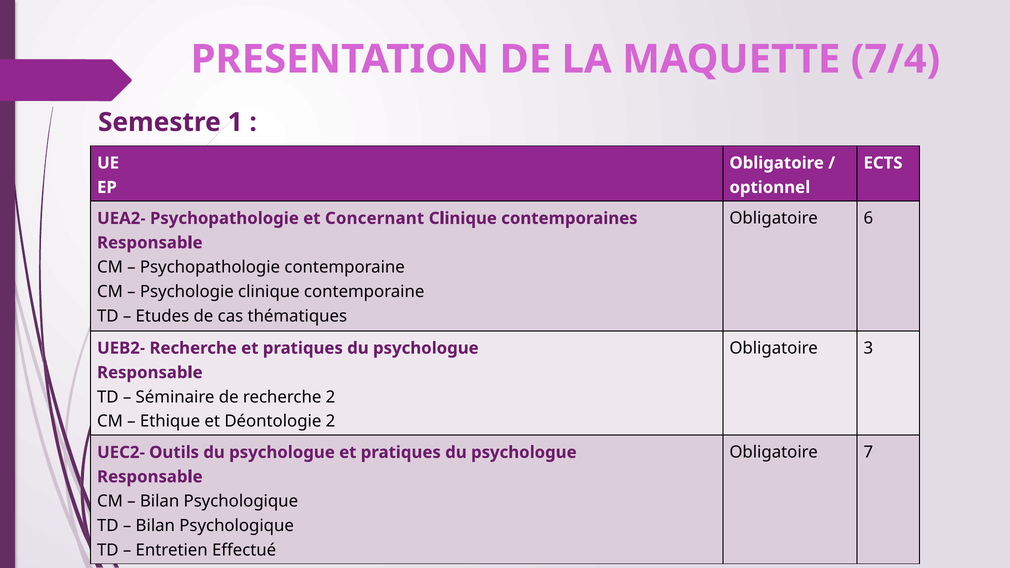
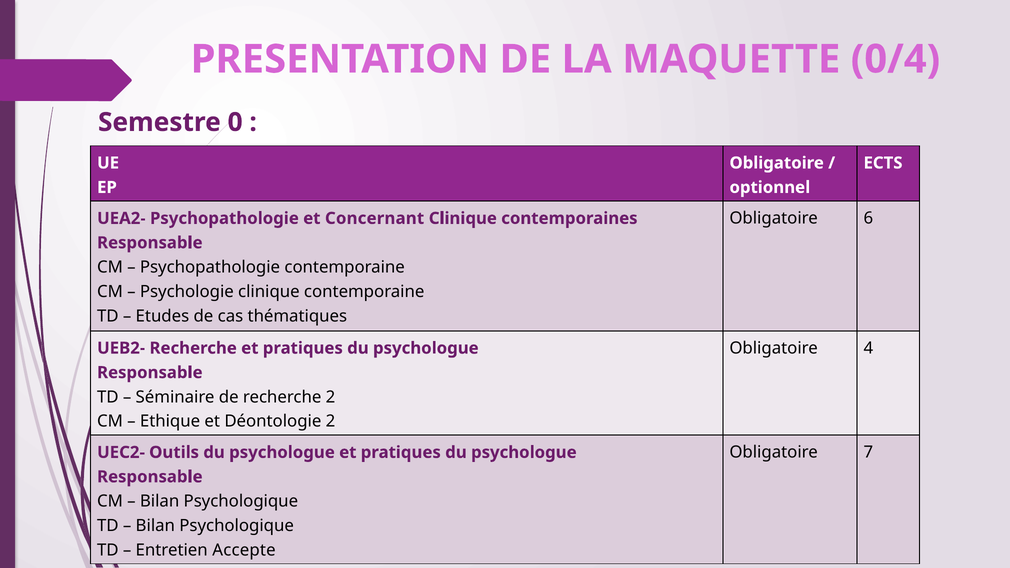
7/4: 7/4 -> 0/4
1: 1 -> 0
3: 3 -> 4
Effectué: Effectué -> Accepte
